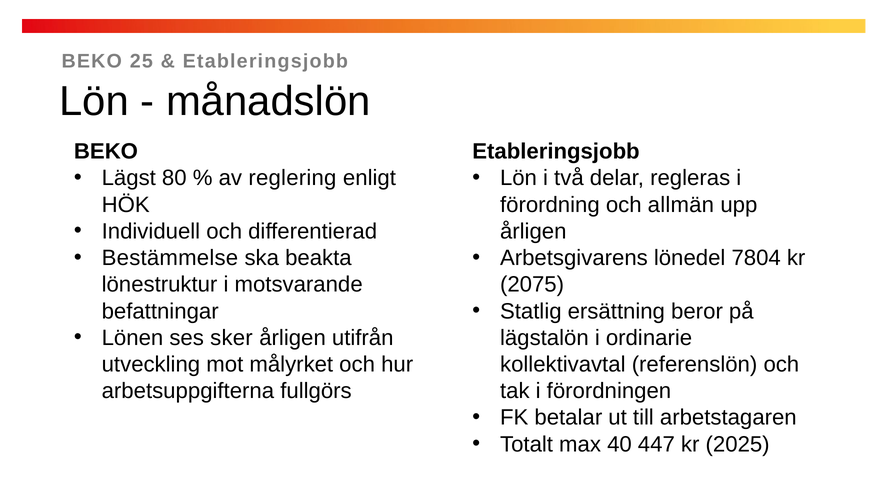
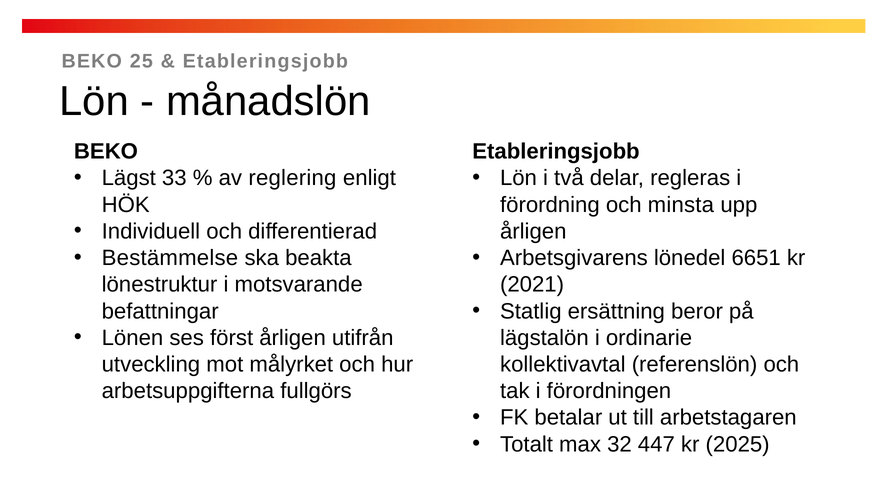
80: 80 -> 33
allmän: allmän -> minsta
7804: 7804 -> 6651
2075: 2075 -> 2021
sker: sker -> först
40: 40 -> 32
